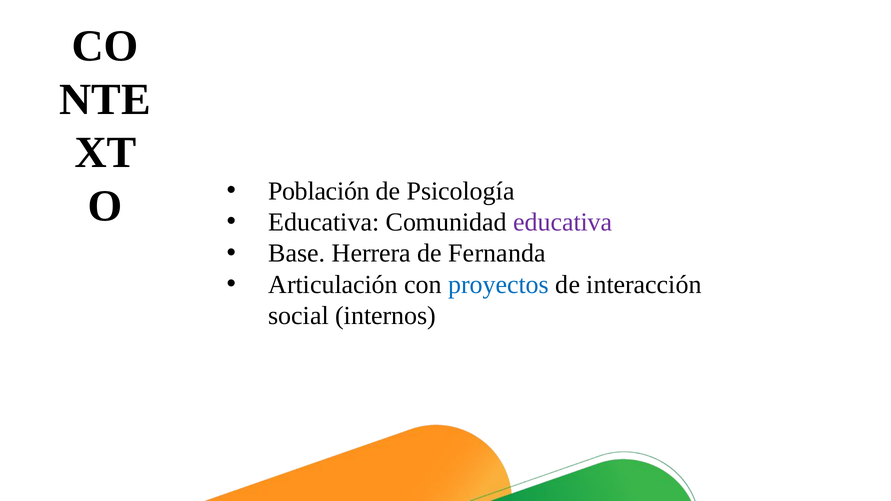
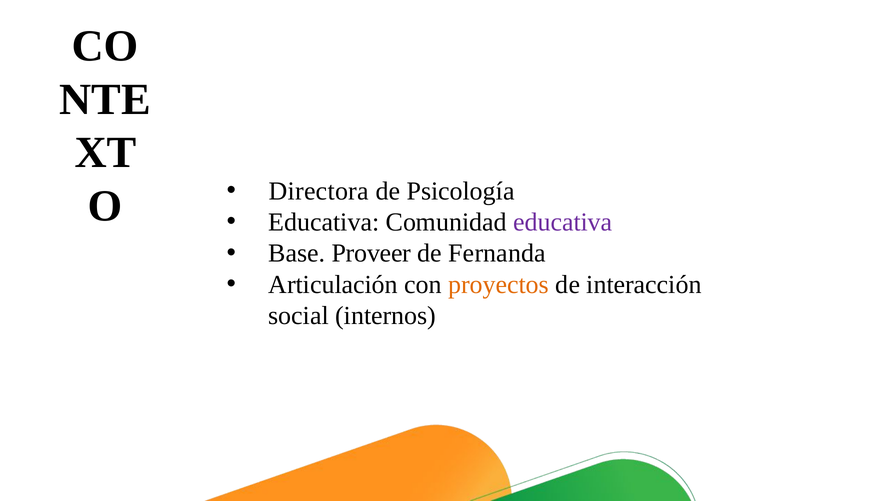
Población: Población -> Directora
Herrera: Herrera -> Proveer
proyectos colour: blue -> orange
